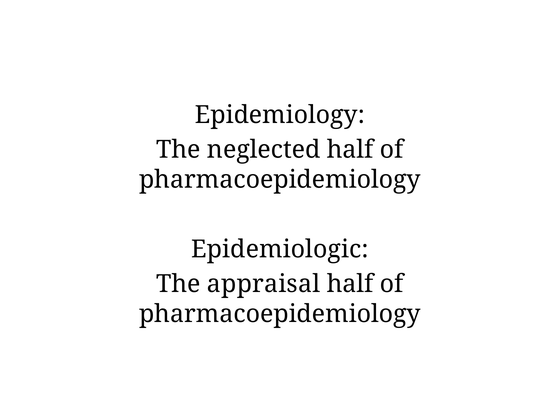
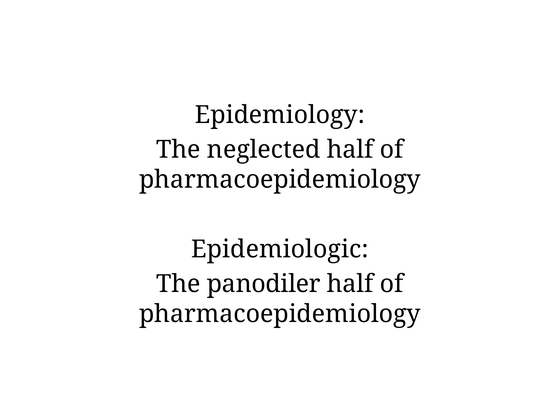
appraisal: appraisal -> panodiler
